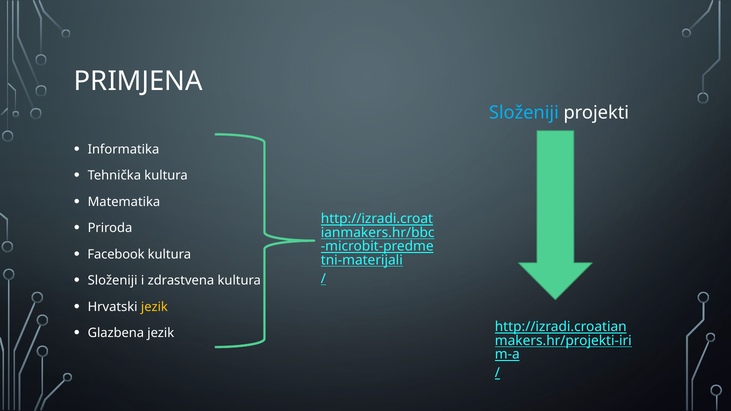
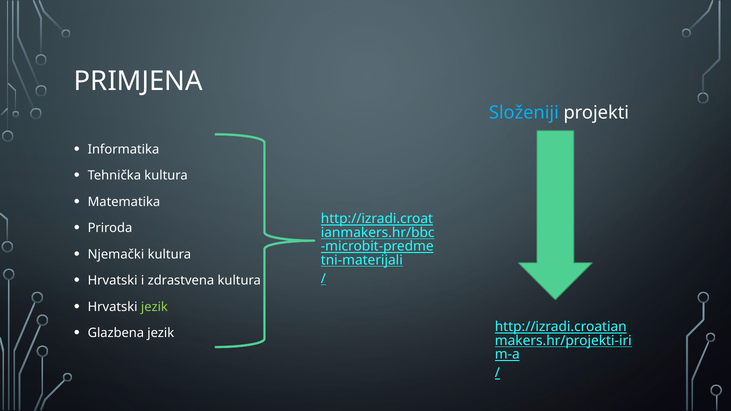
Facebook: Facebook -> Njemački
Složeniji at (113, 281): Složeniji -> Hrvatski
jezik at (154, 307) colour: yellow -> light green
